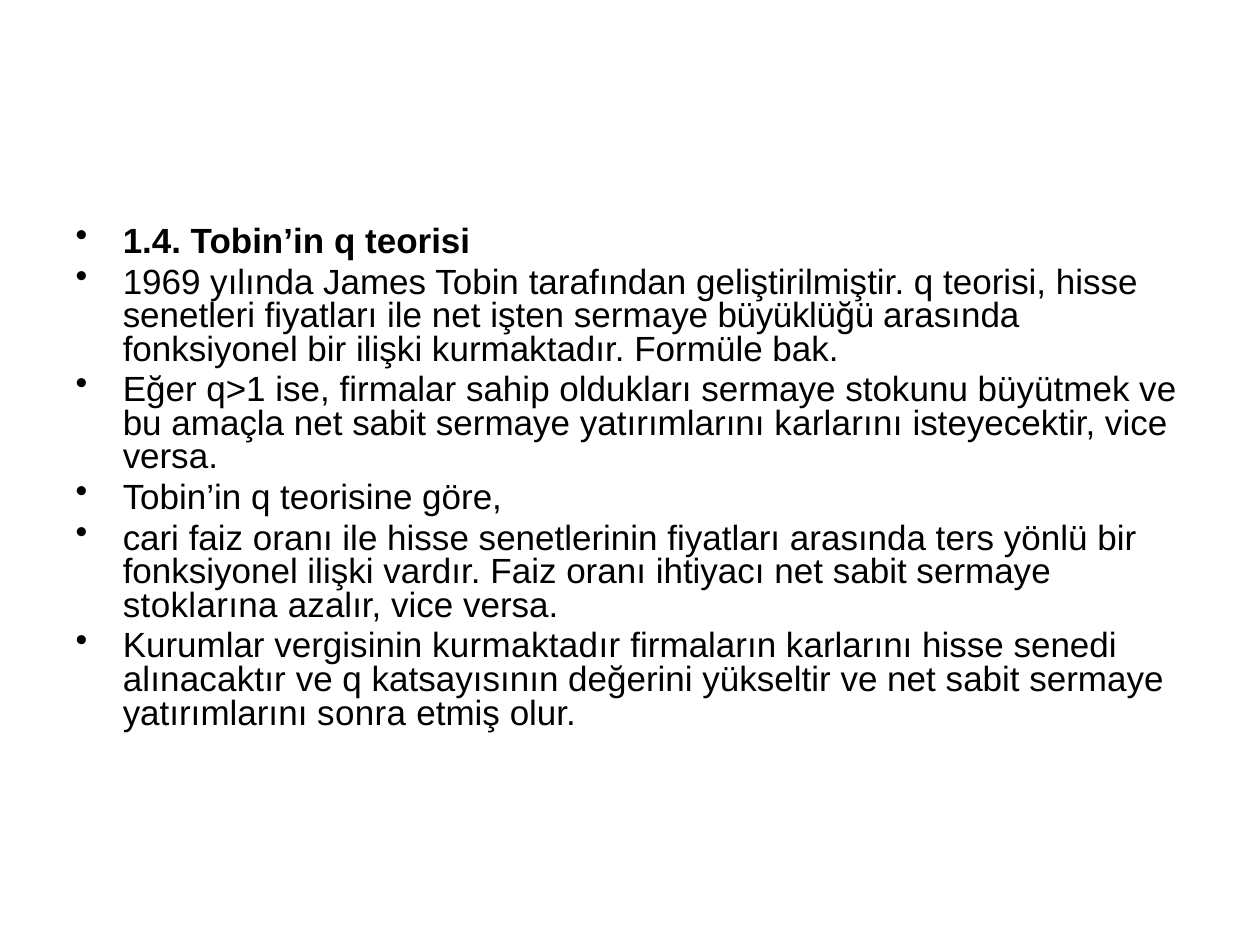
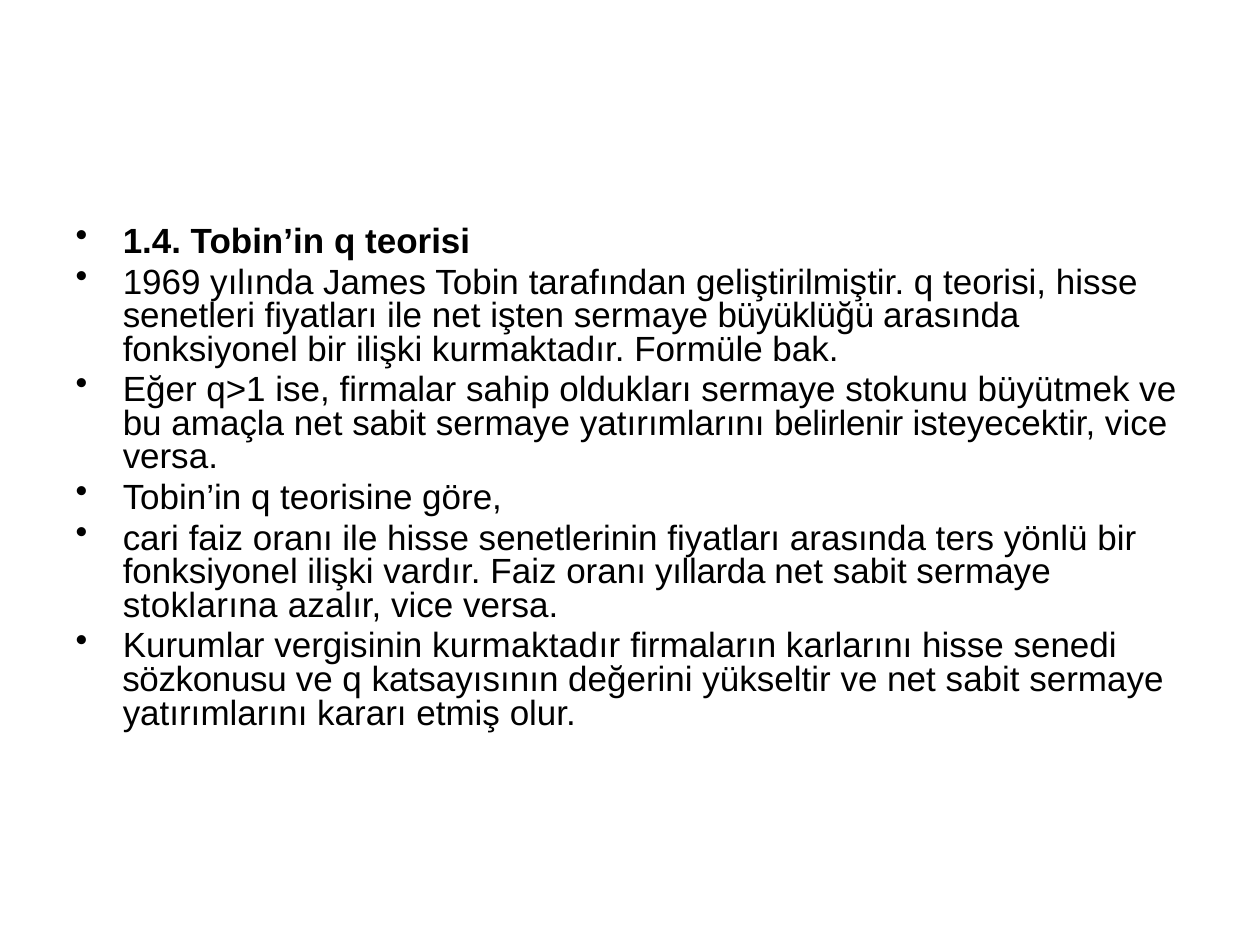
yatırımlarını karlarını: karlarını -> belirlenir
ihtiyacı: ihtiyacı -> yıllarda
alınacaktır: alınacaktır -> sözkonusu
sonra: sonra -> kararı
